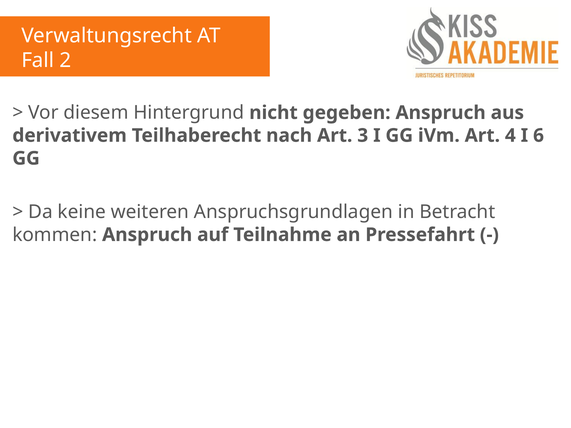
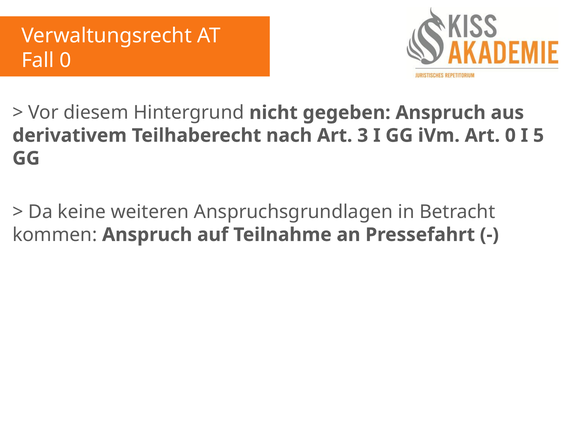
Fall 2: 2 -> 0
Art 4: 4 -> 0
6: 6 -> 5
